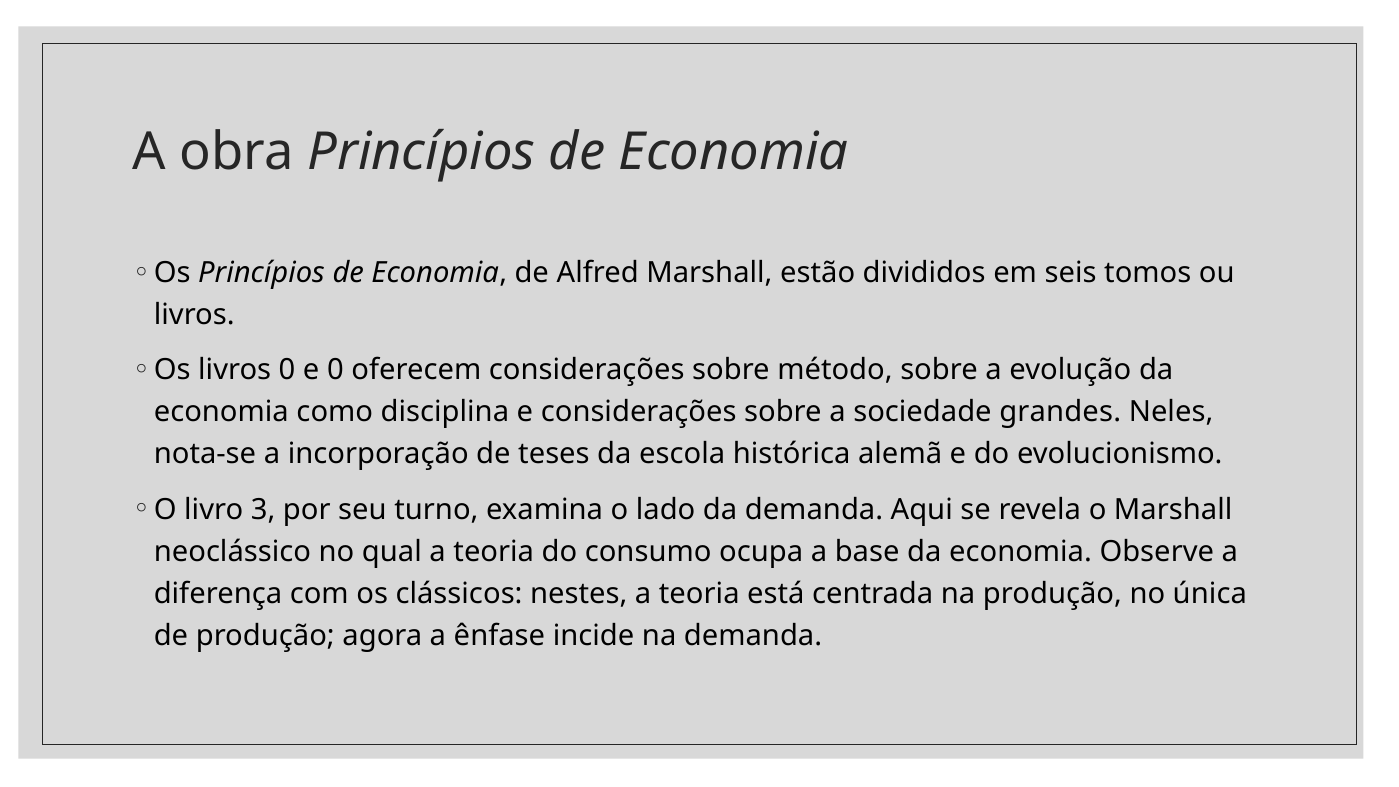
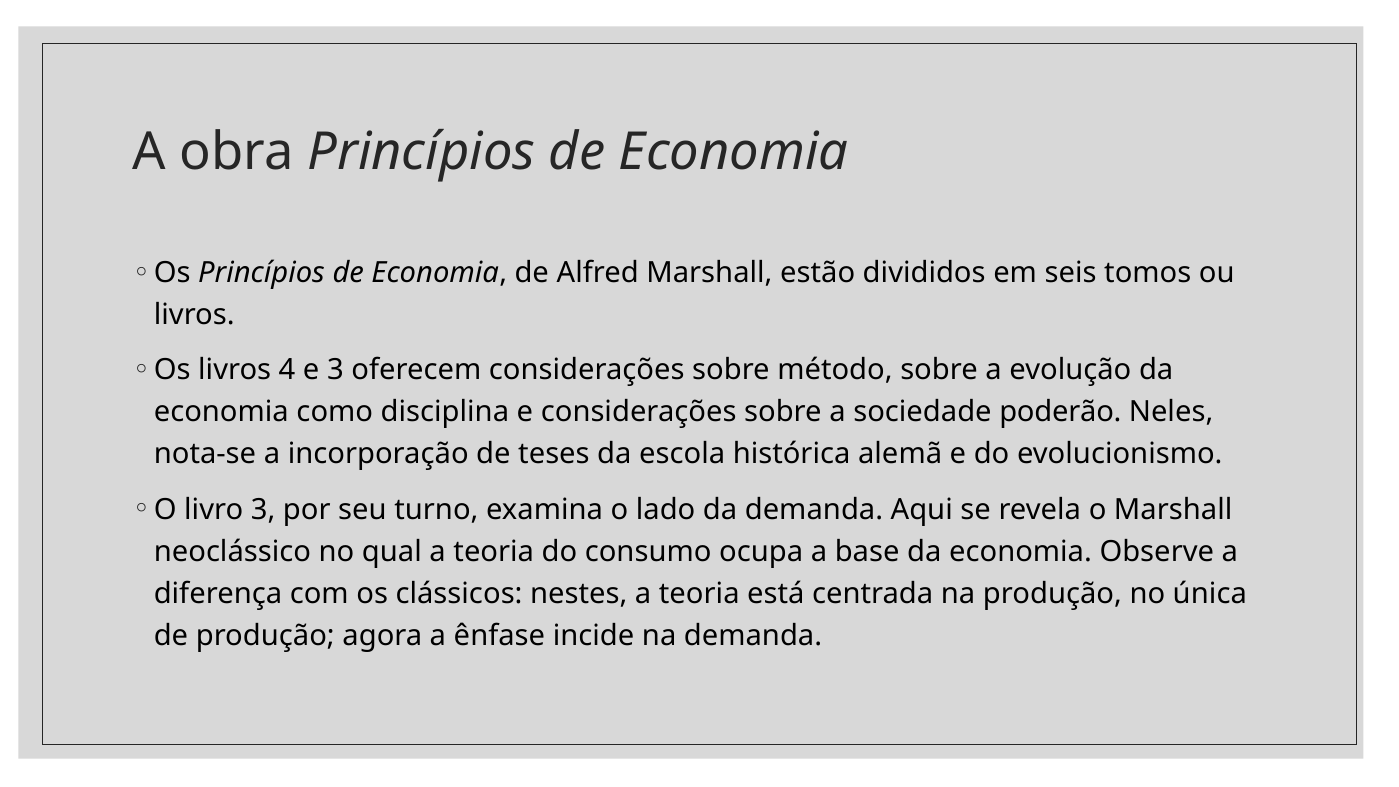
livros 0: 0 -> 4
e 0: 0 -> 3
grandes: grandes -> poderão
